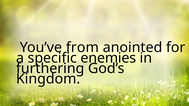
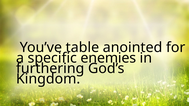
from: from -> table
